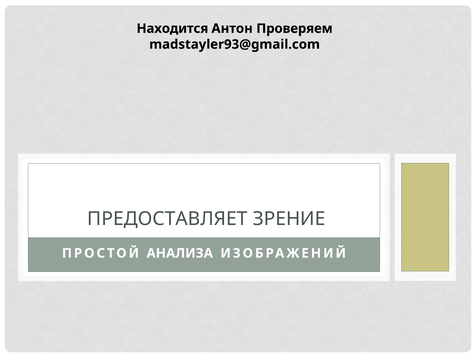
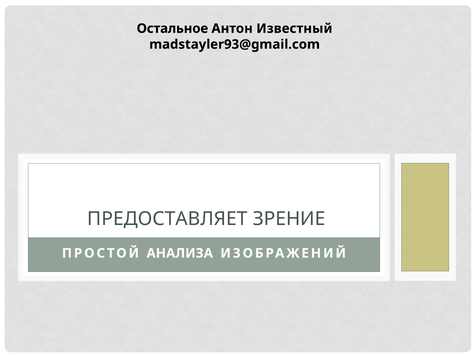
Находится: Находится -> Остальное
Проверяем: Проверяем -> Известный
